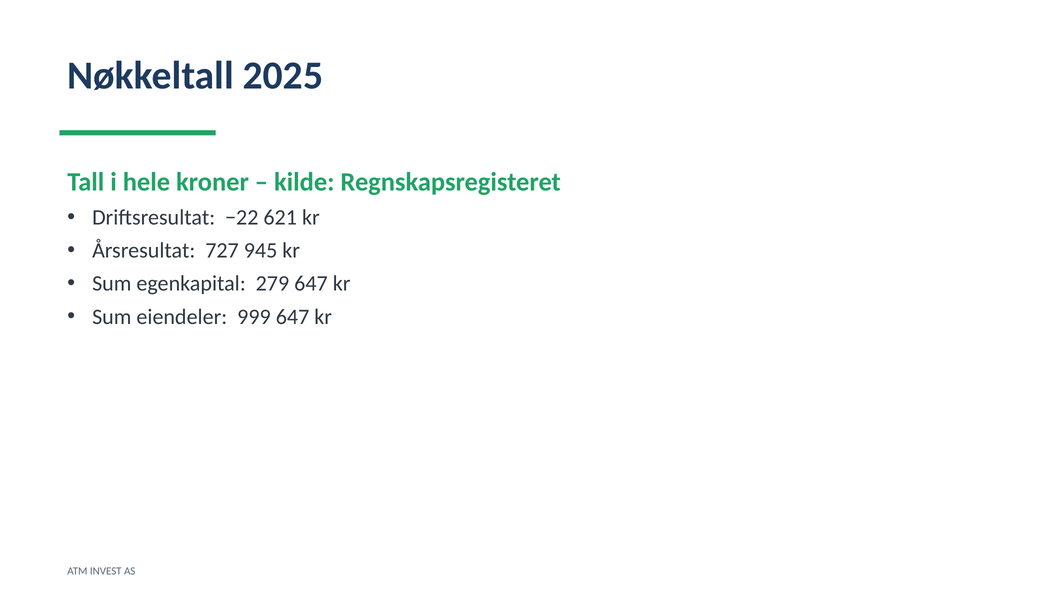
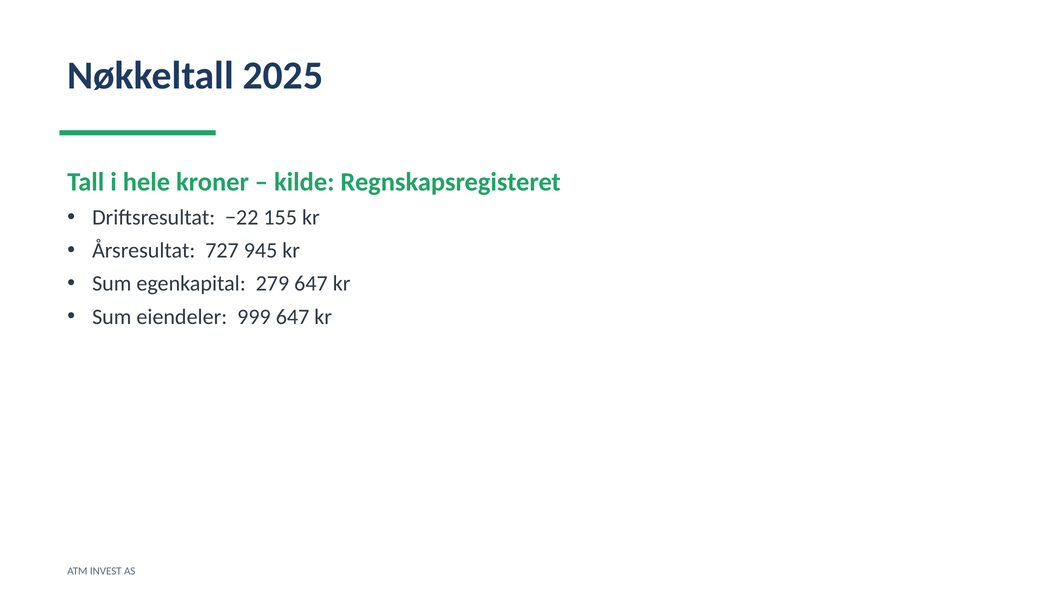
621: 621 -> 155
